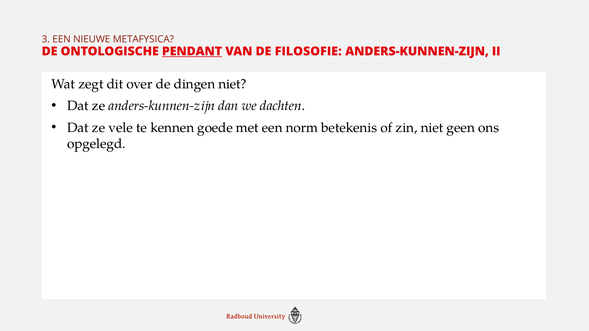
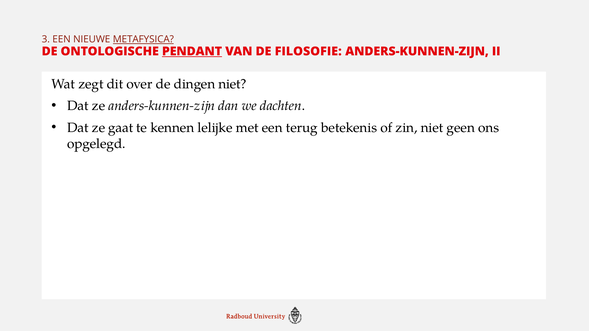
METAFYSICA underline: none -> present
vele: vele -> gaat
goede: goede -> lelijke
norm: norm -> terug
